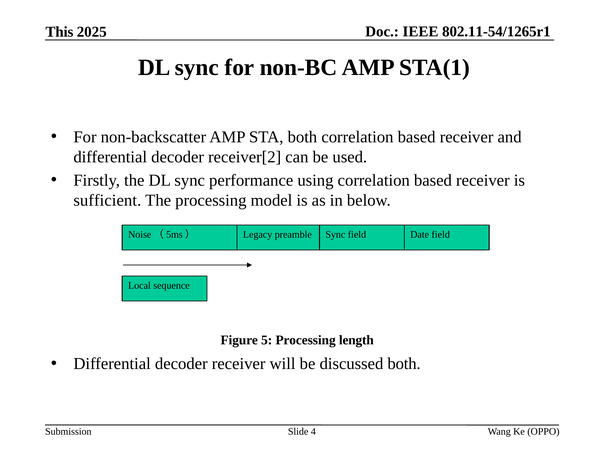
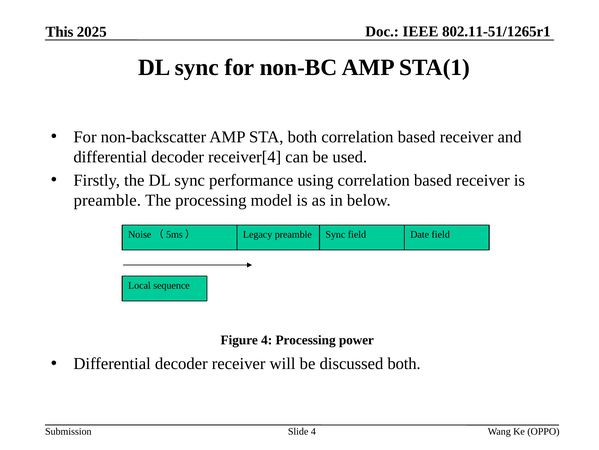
802.11-54/1265r1: 802.11-54/1265r1 -> 802.11-51/1265r1
receiver[2: receiver[2 -> receiver[4
sufficient at (107, 200): sufficient -> preamble
Figure 5: 5 -> 4
length: length -> power
